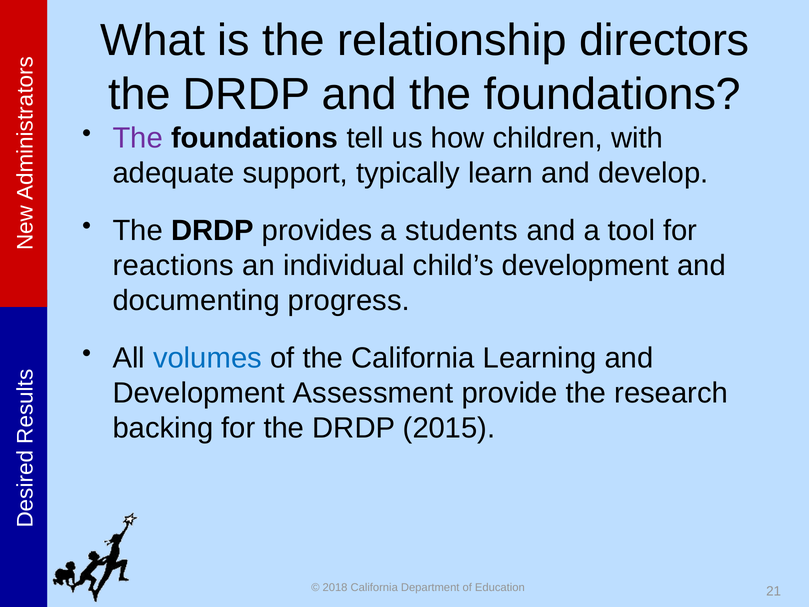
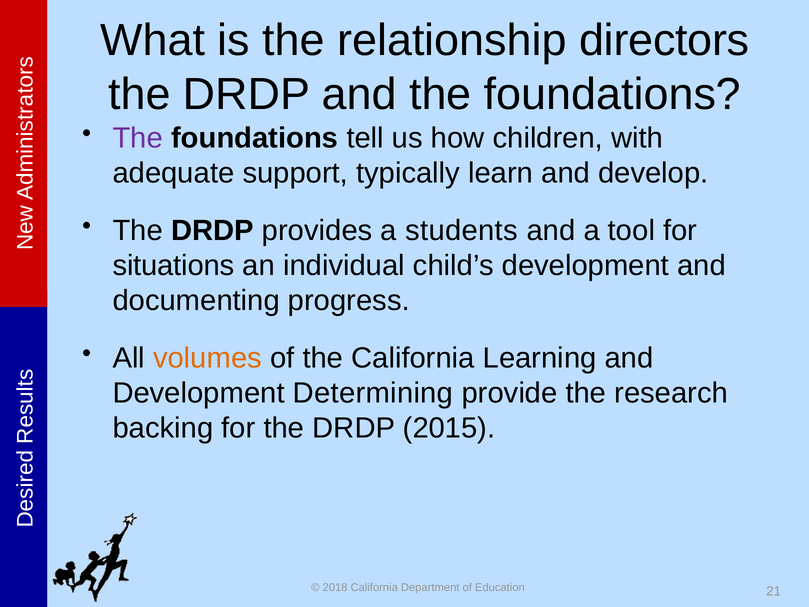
reactions: reactions -> situations
volumes colour: blue -> orange
Assessment: Assessment -> Determining
